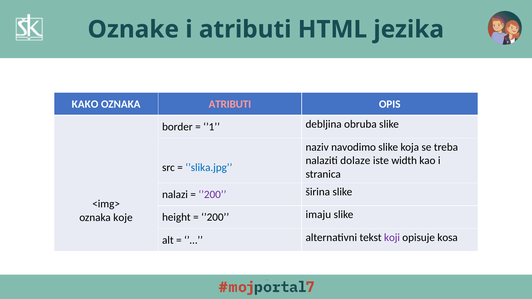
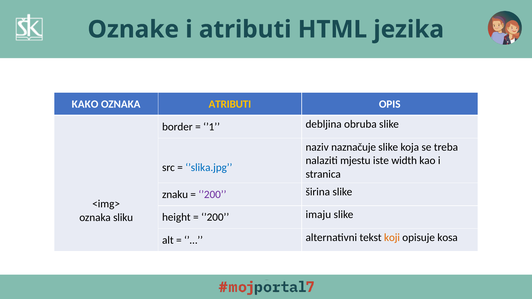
ATRIBUTI at (230, 104) colour: pink -> yellow
navodimo: navodimo -> naznačuje
dolaze: dolaze -> mjestu
nalazi: nalazi -> znaku
koje: koje -> sliku
koji colour: purple -> orange
